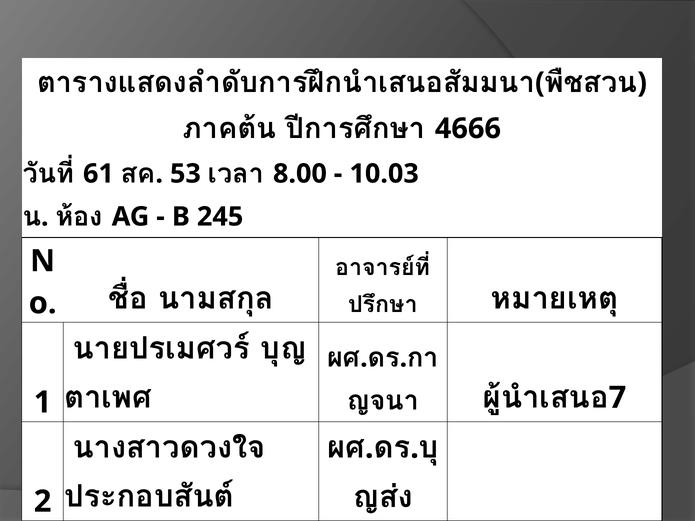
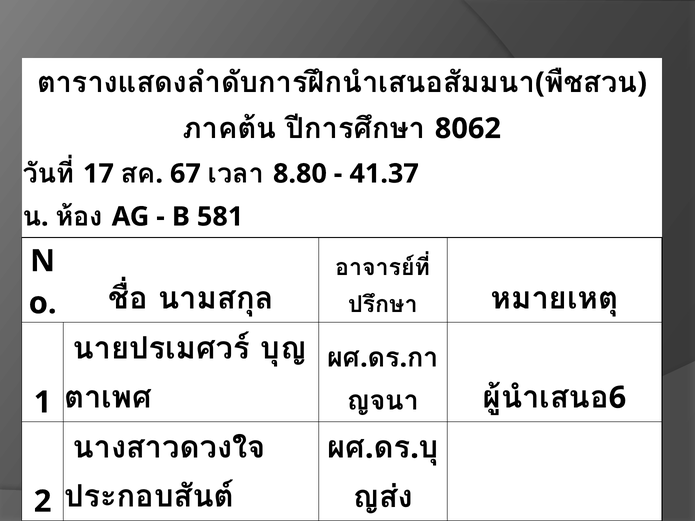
4666: 4666 -> 8062
61: 61 -> 17
53: 53 -> 67
8.00: 8.00 -> 8.80
10.03: 10.03 -> 41.37
245: 245 -> 581
7 at (617, 398): 7 -> 6
